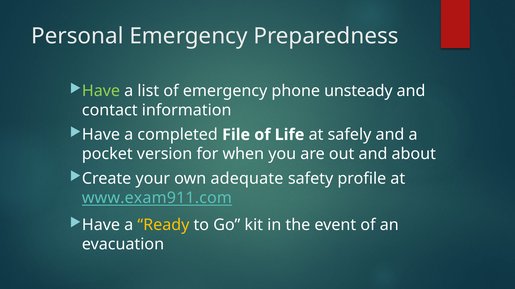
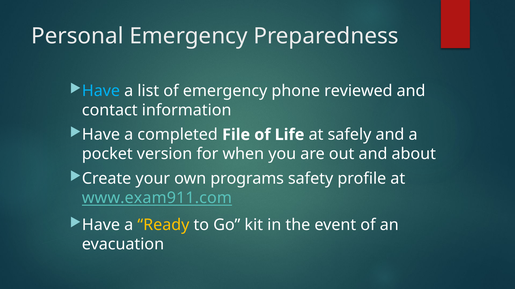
Have at (101, 91) colour: light green -> light blue
unsteady: unsteady -> reviewed
adequate: adequate -> programs
